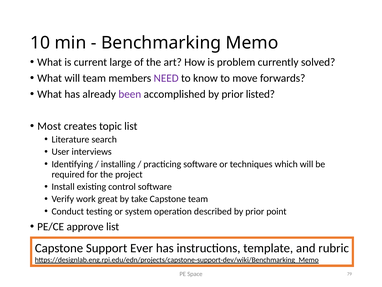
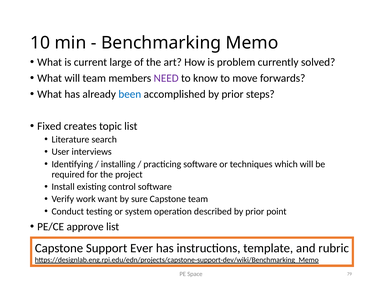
been colour: purple -> blue
listed: listed -> steps
Most: Most -> Fixed
great: great -> want
take: take -> sure
